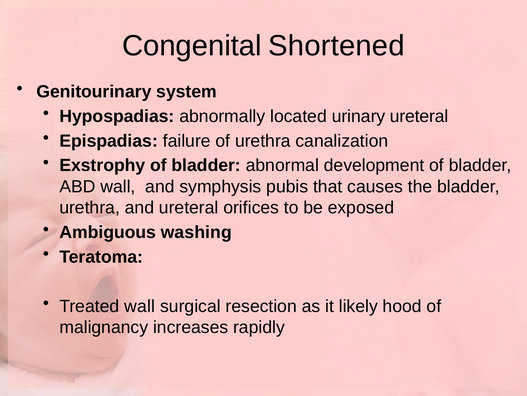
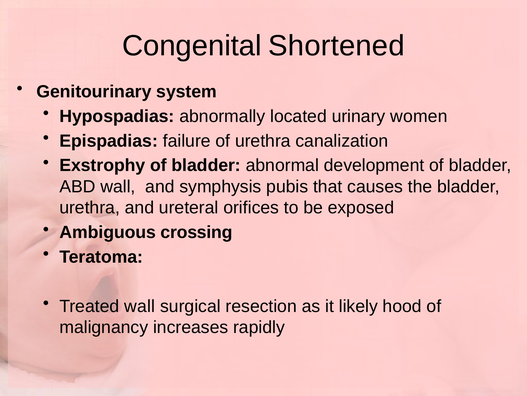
urinary ureteral: ureteral -> women
washing: washing -> crossing
